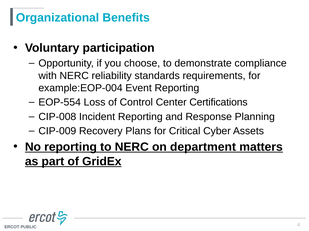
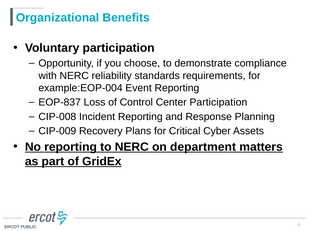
EOP-554: EOP-554 -> EOP-837
Center Certifications: Certifications -> Participation
